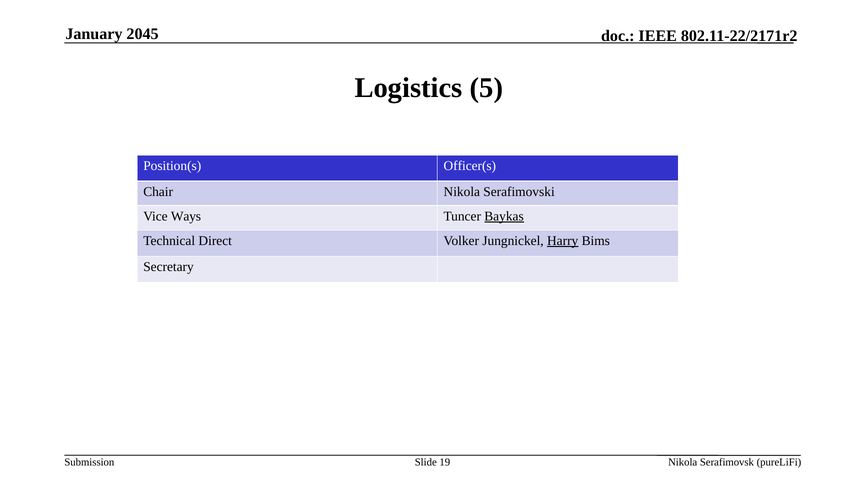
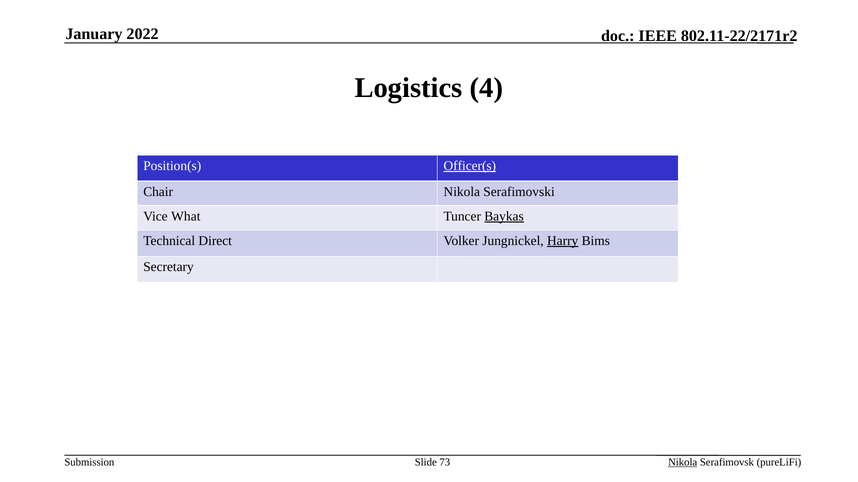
2045: 2045 -> 2022
5: 5 -> 4
Officer(s underline: none -> present
Ways: Ways -> What
19: 19 -> 73
Nikola at (683, 463) underline: none -> present
